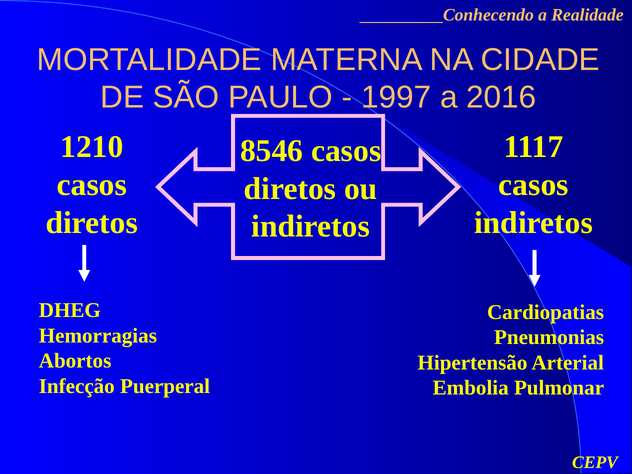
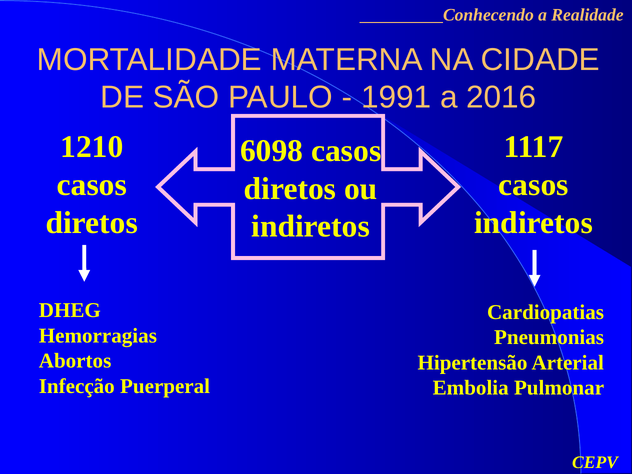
1997: 1997 -> 1991
8546: 8546 -> 6098
